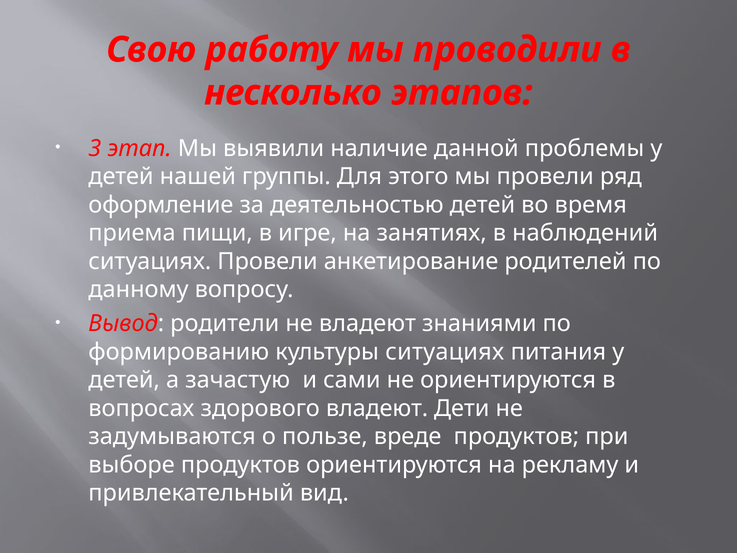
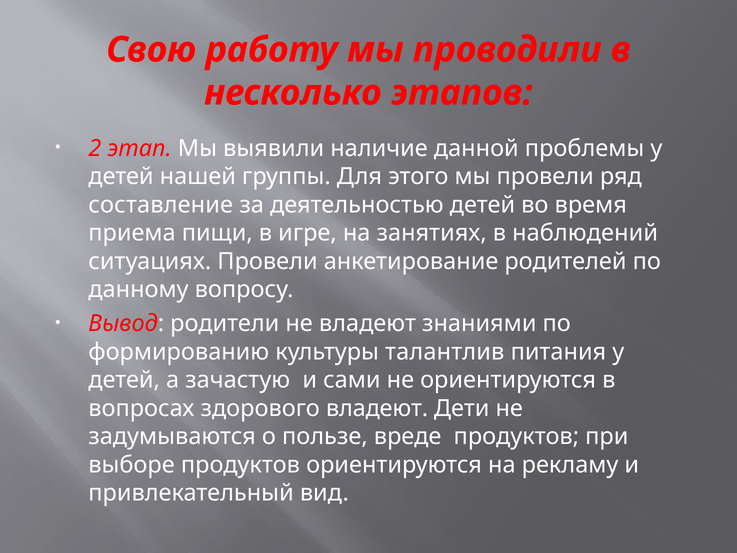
3: 3 -> 2
оформление: оформление -> составление
культуры ситуациях: ситуациях -> талантлив
